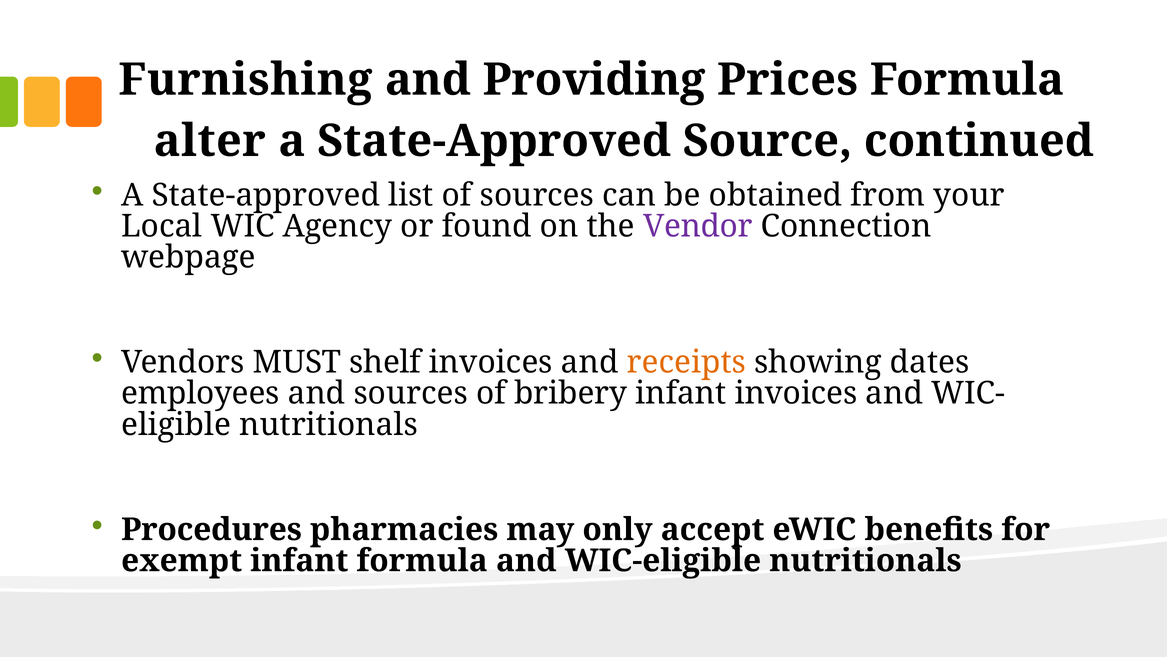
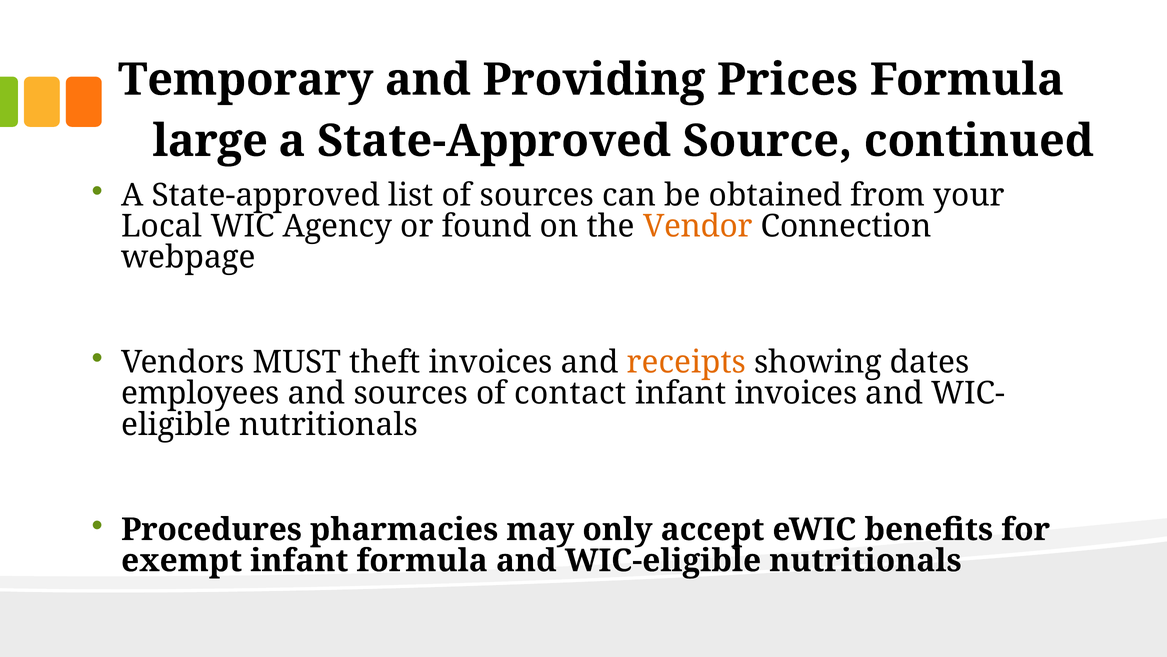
Furnishing: Furnishing -> Temporary
alter: alter -> large
Vendor colour: purple -> orange
shelf: shelf -> theft
bribery: bribery -> contact
